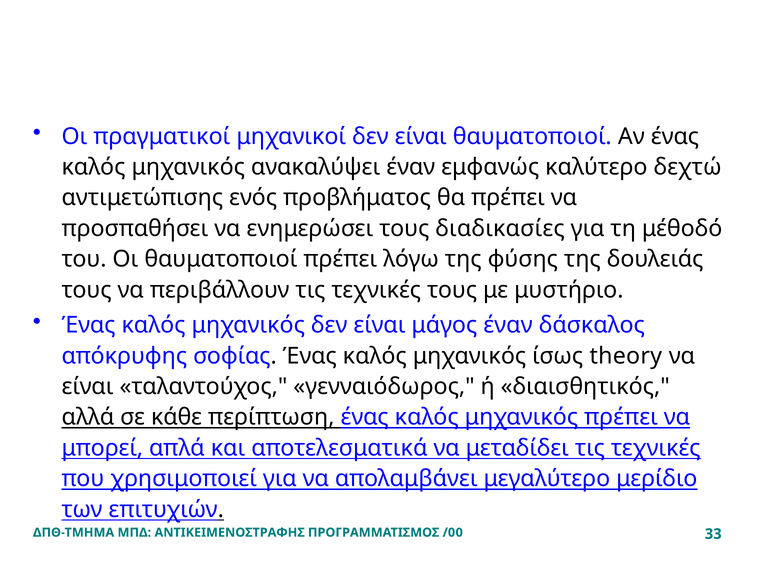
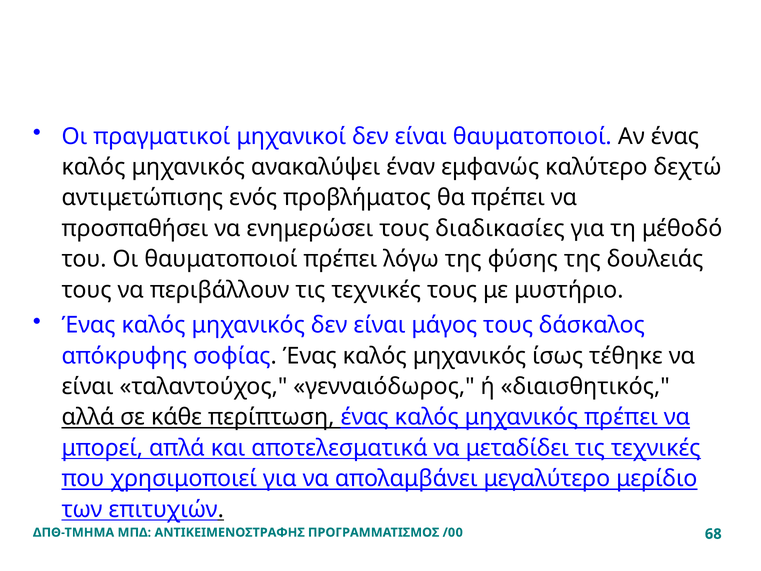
μάγος έναν: έναν -> τους
theory: theory -> τέθηκε
33: 33 -> 68
